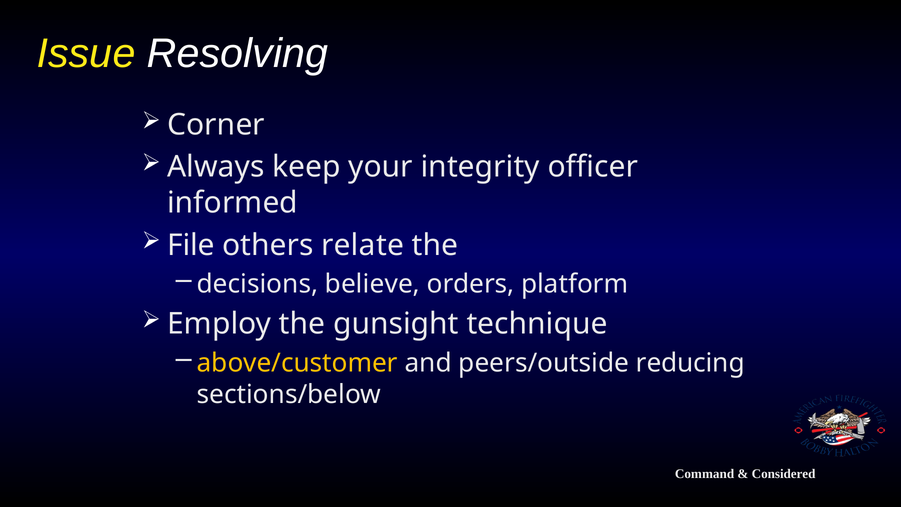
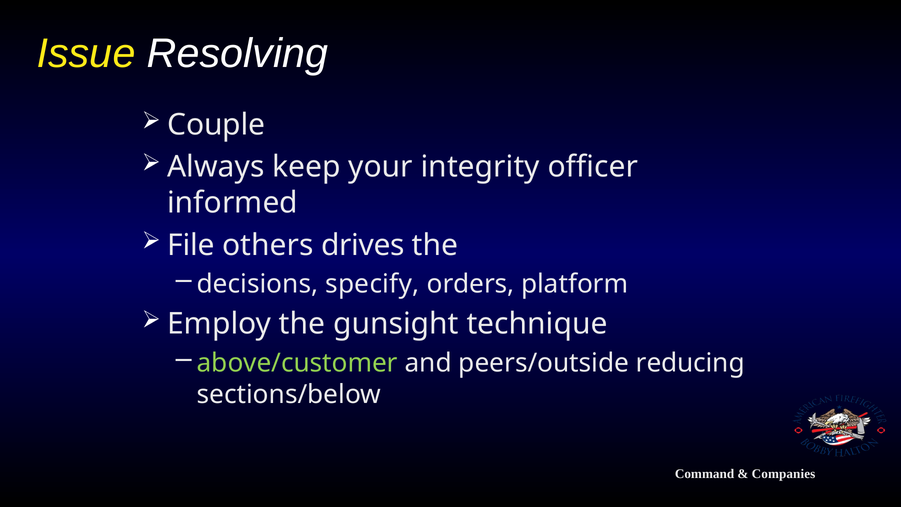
Corner: Corner -> Couple
relate: relate -> drives
believe: believe -> specify
above/customer colour: yellow -> light green
Considered: Considered -> Companies
